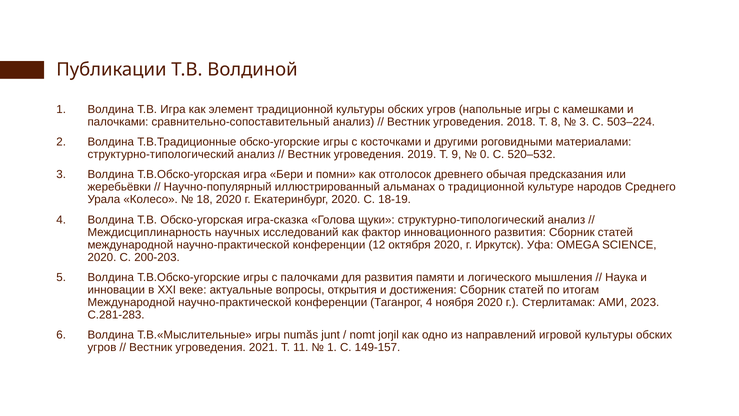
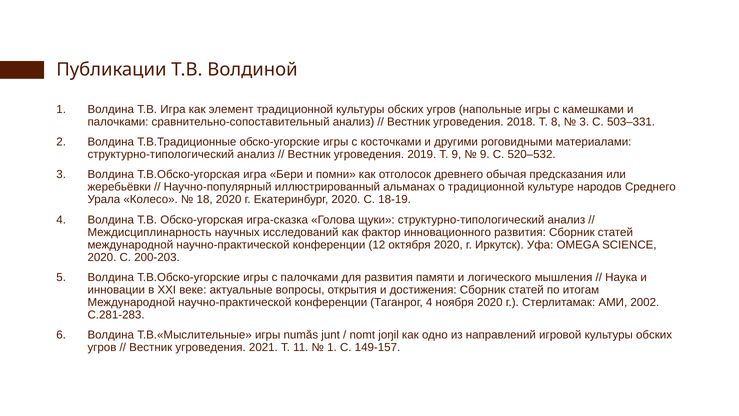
503–224: 503–224 -> 503–331
0 at (485, 154): 0 -> 9
2023: 2023 -> 2002
